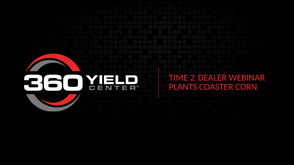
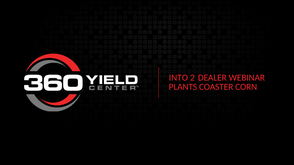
TIME: TIME -> INTO
